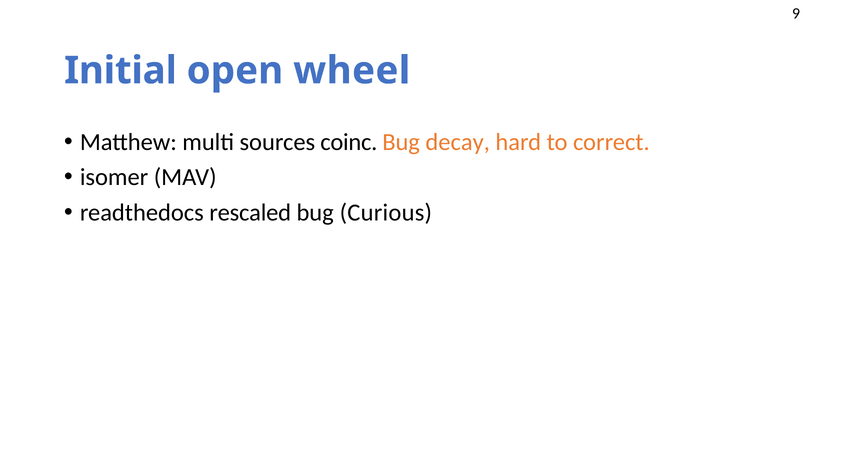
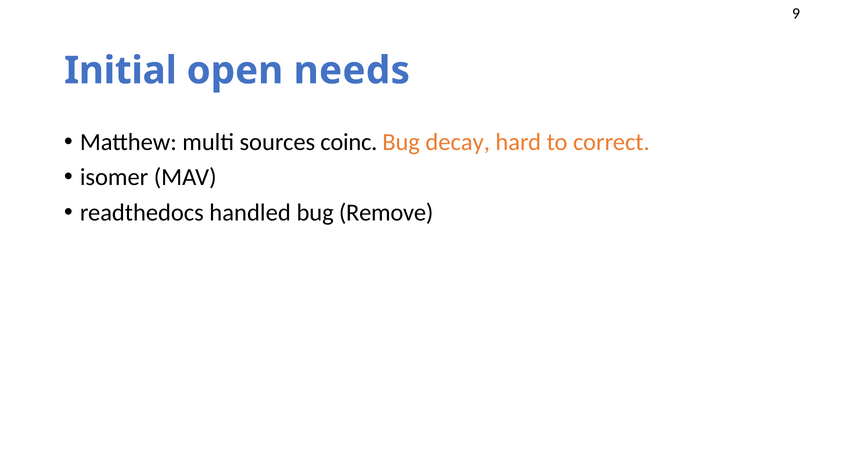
wheel: wheel -> needs
rescaled: rescaled -> handled
Curious: Curious -> Remove
